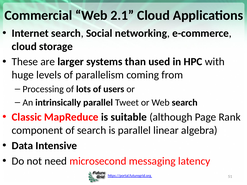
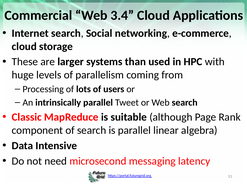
2.1: 2.1 -> 3.4
